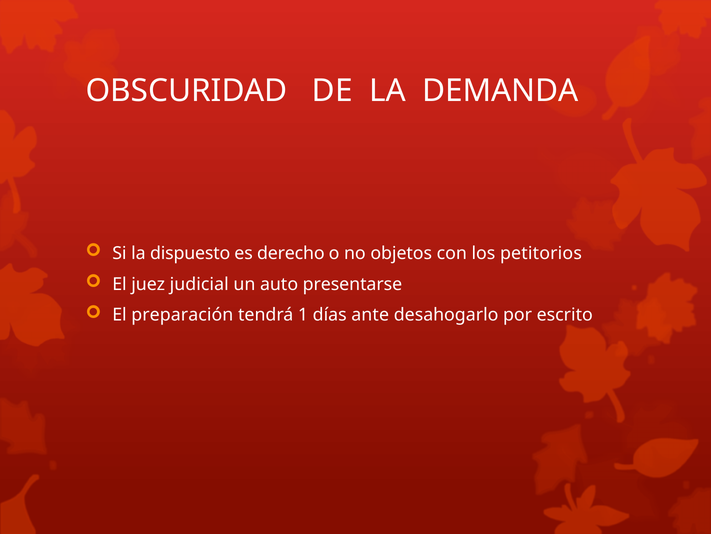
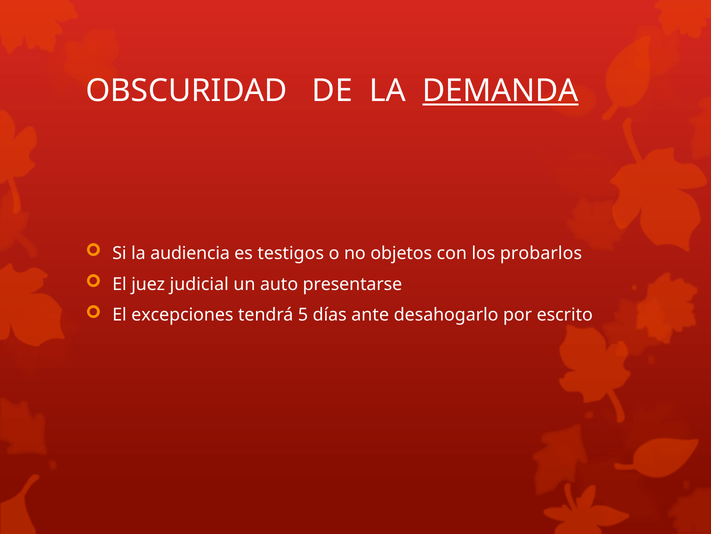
DEMANDA underline: none -> present
dispuesto: dispuesto -> audiencia
derecho: derecho -> testigos
petitorios: petitorios -> probarlos
preparación: preparación -> excepciones
1: 1 -> 5
